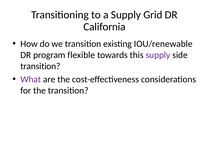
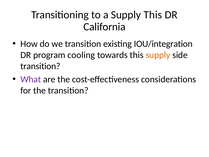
Supply Grid: Grid -> This
IOU/renewable: IOU/renewable -> IOU/integration
flexible: flexible -> cooling
supply at (158, 55) colour: purple -> orange
